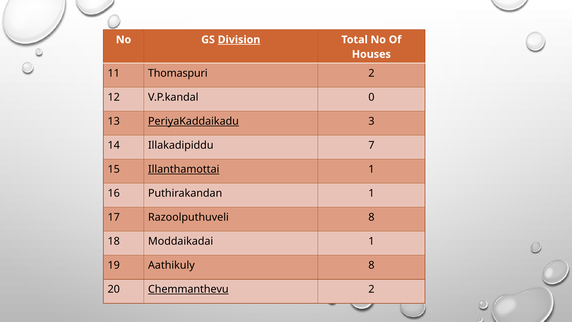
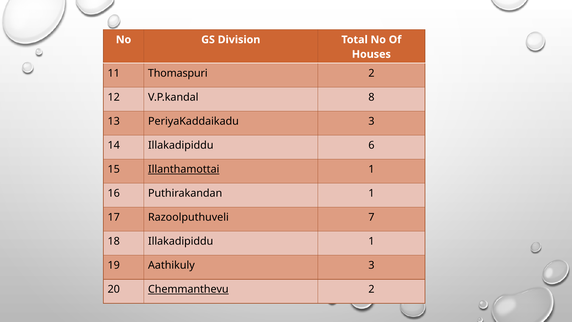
Division underline: present -> none
0: 0 -> 8
PeriyaKaddaikadu underline: present -> none
7: 7 -> 6
Razoolputhuveli 8: 8 -> 7
18 Moddaikadai: Moddaikadai -> Illakadipiddu
Aathikuly 8: 8 -> 3
